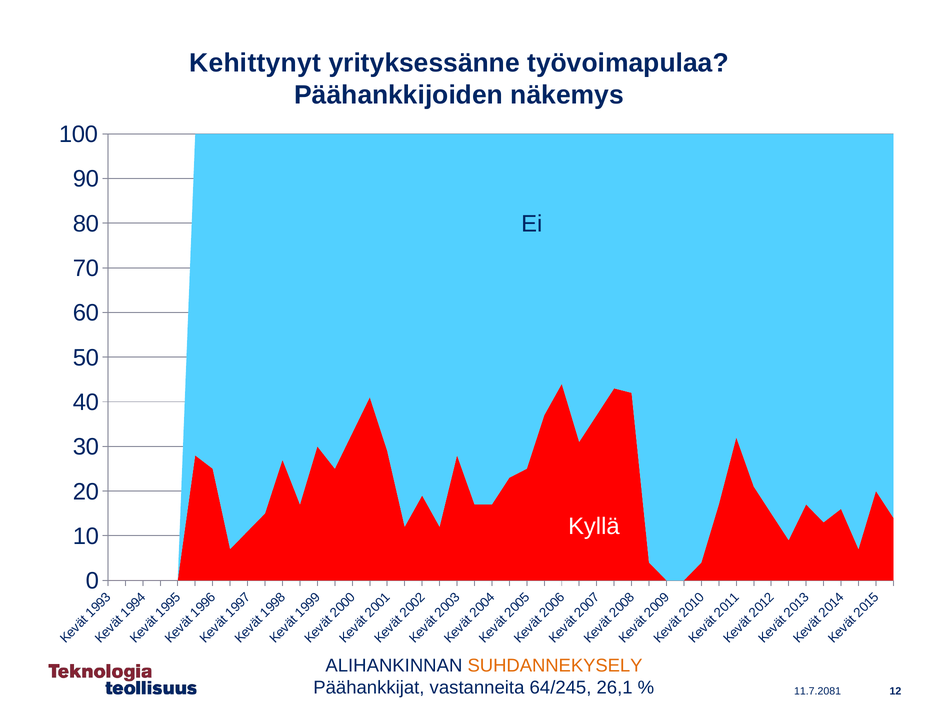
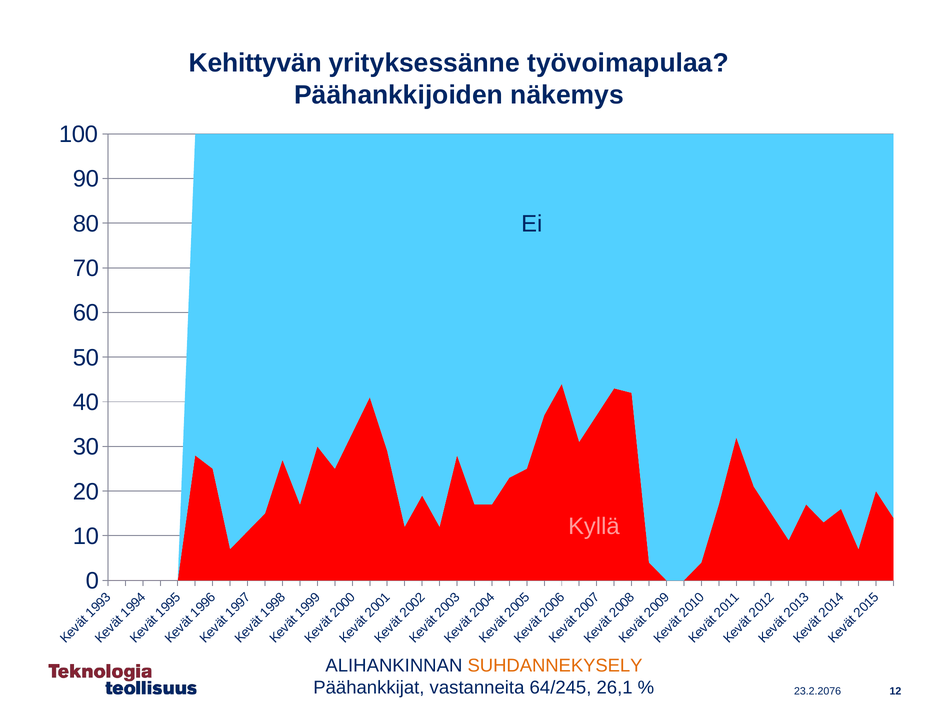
Kehittynyt: Kehittynyt -> Kehittyvän
Kyllä colour: white -> pink
11.7.2081: 11.7.2081 -> 23.2.2076
